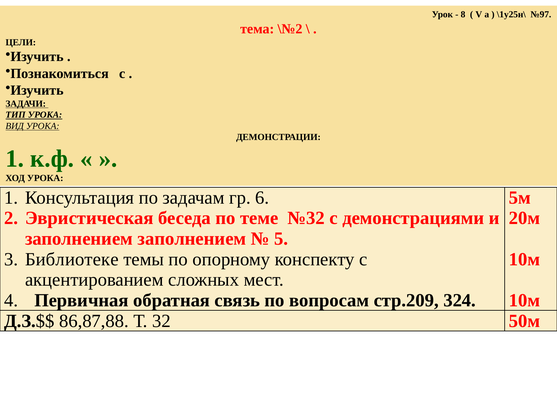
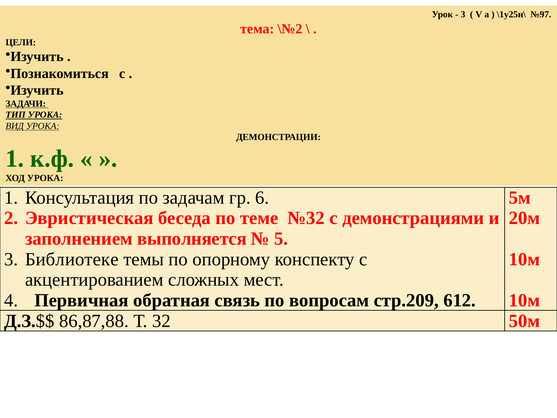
8 at (463, 15): 8 -> 3
заполнением заполнением: заполнением -> выполняется
324: 324 -> 612
